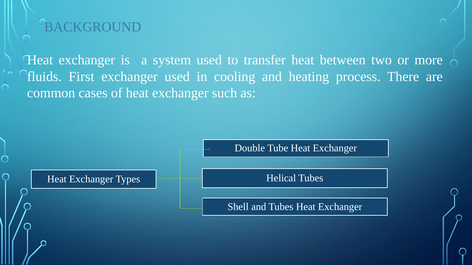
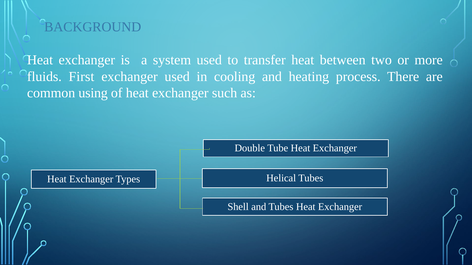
cases: cases -> using
